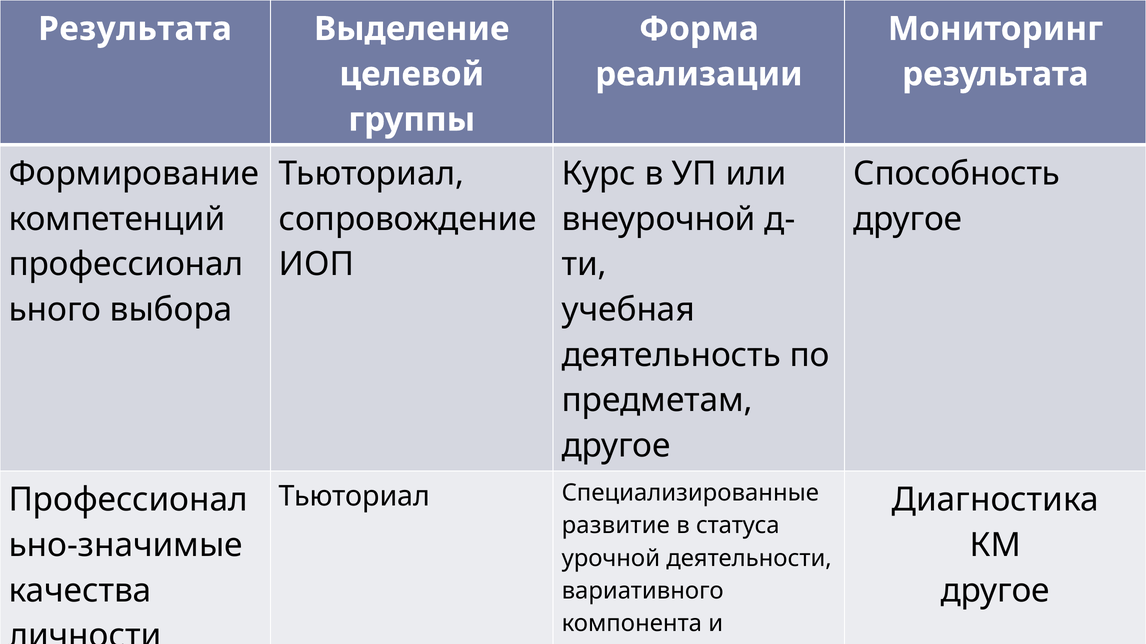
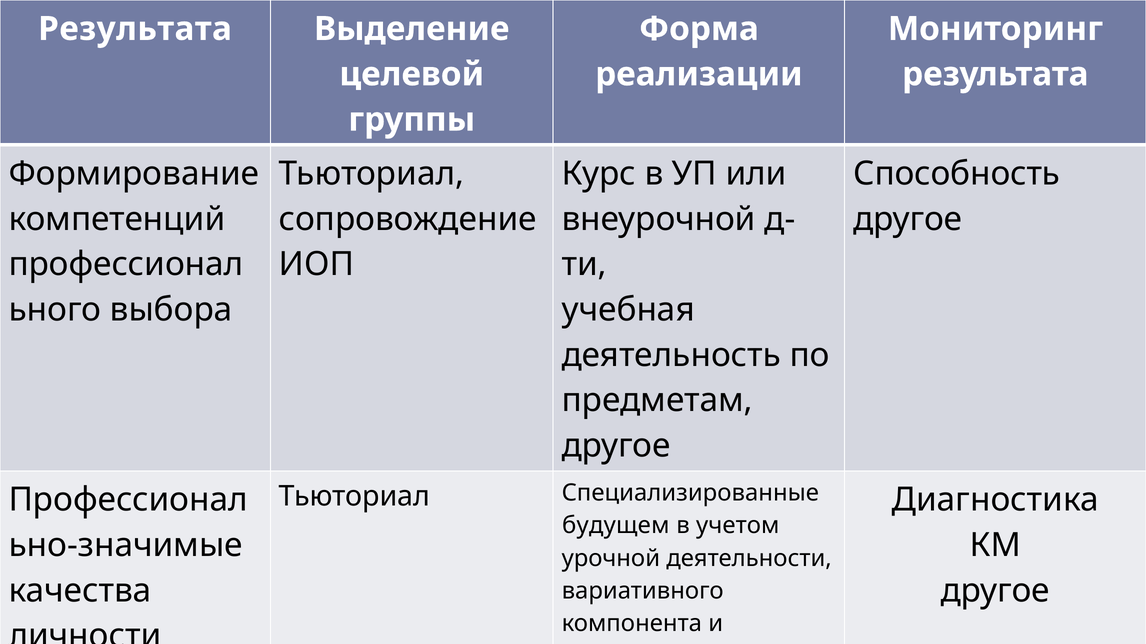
развитие: развитие -> будущем
статуса: статуса -> учетом
